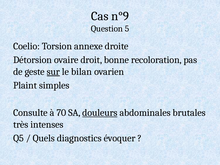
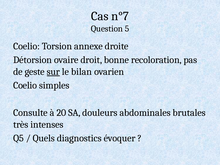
n°9: n°9 -> n°7
Plaint at (25, 85): Plaint -> Coelio
70: 70 -> 20
douleurs underline: present -> none
